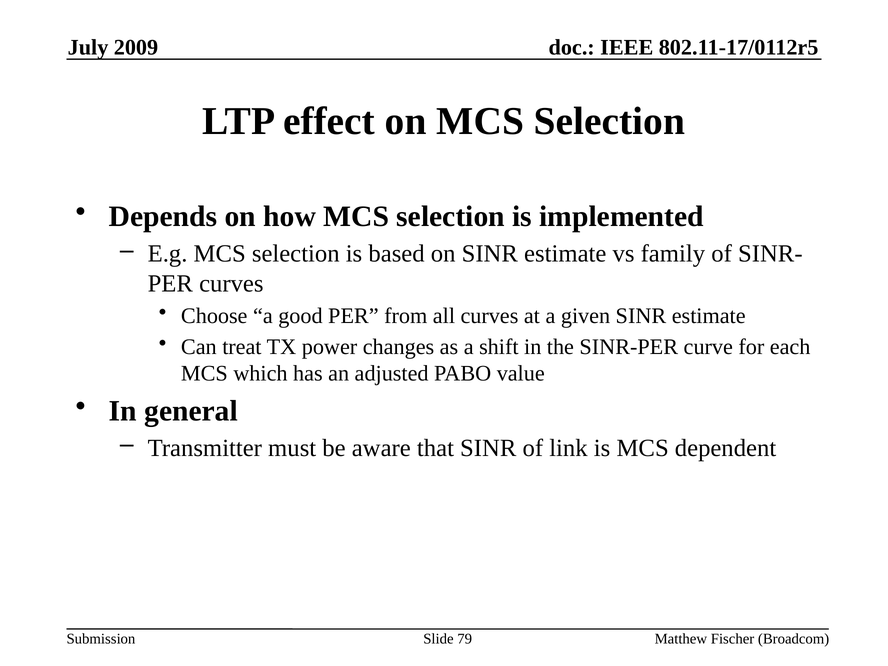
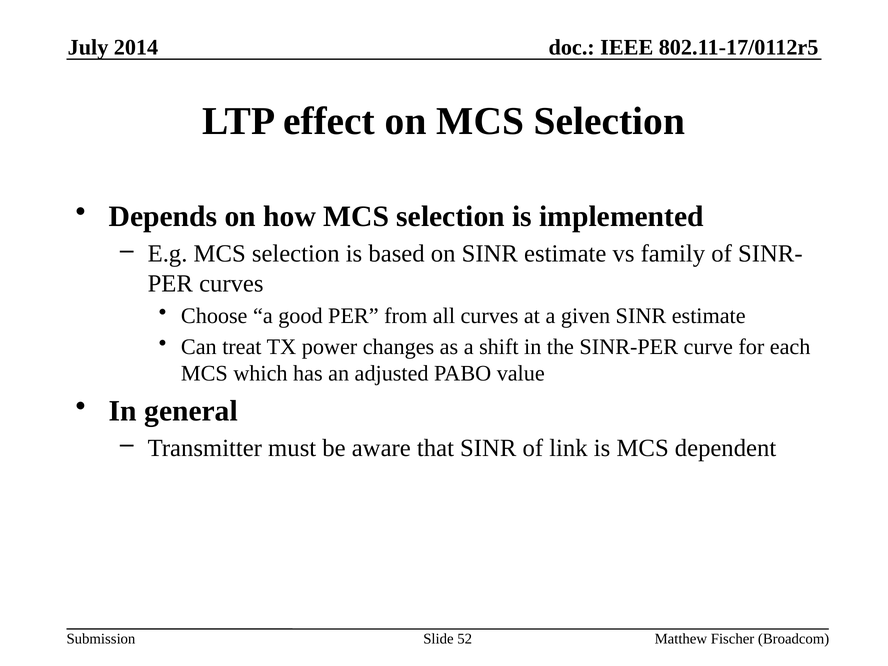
2009: 2009 -> 2014
79: 79 -> 52
